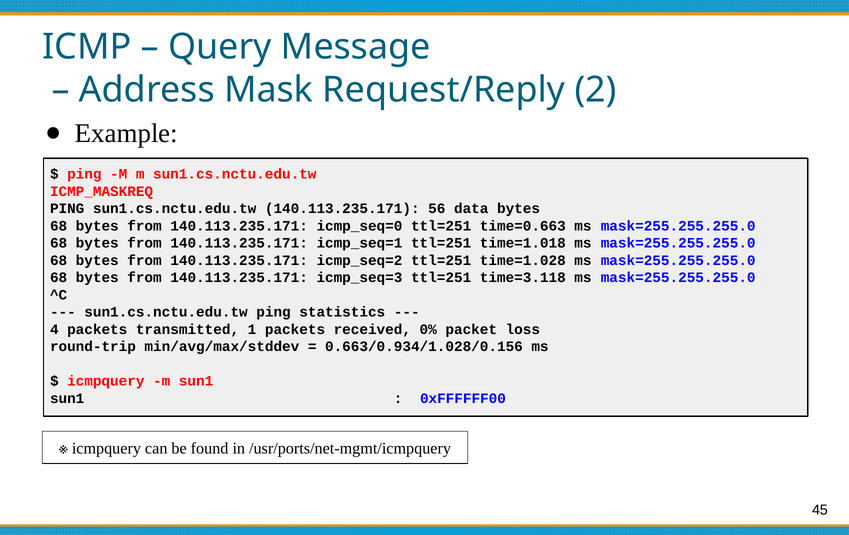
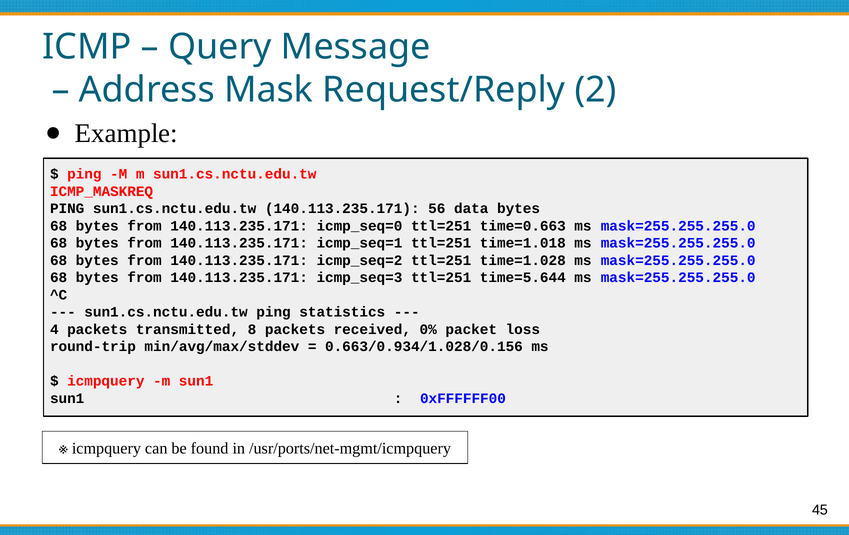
time=3.118: time=3.118 -> time=5.644
1: 1 -> 8
